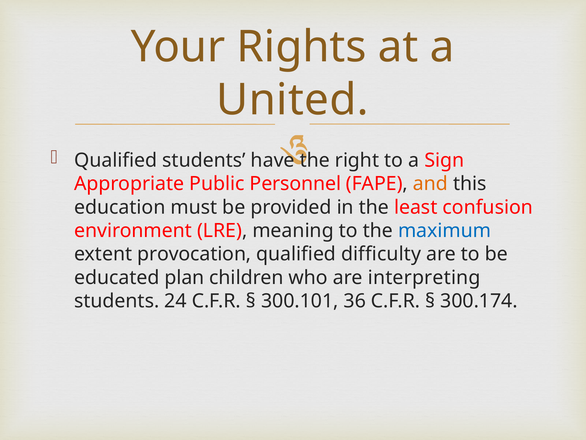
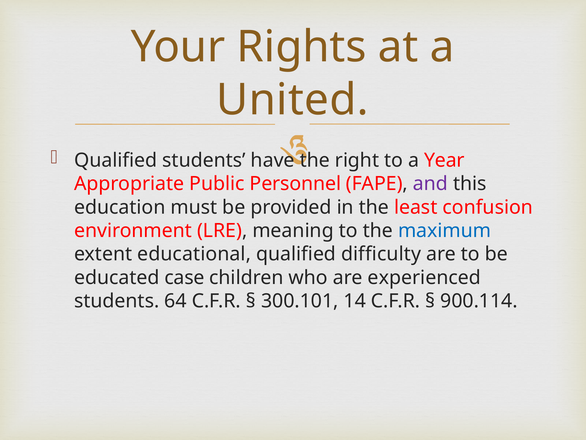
Sign: Sign -> Year
and colour: orange -> purple
provocation: provocation -> educational
plan: plan -> case
interpreting: interpreting -> experienced
24: 24 -> 64
36: 36 -> 14
300.174: 300.174 -> 900.114
